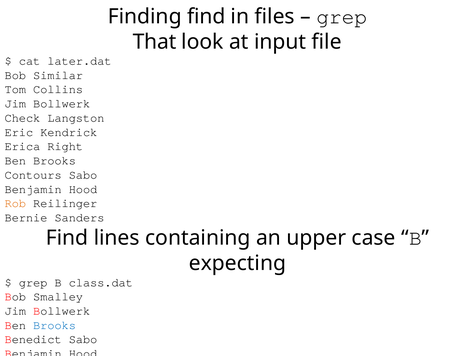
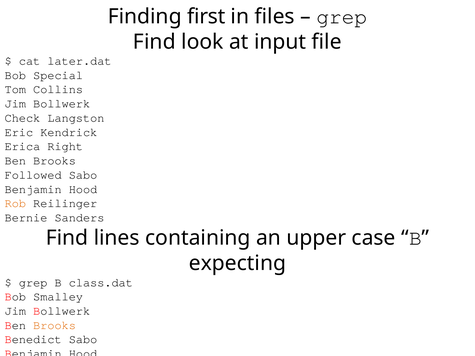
Finding find: find -> first
That at (154, 42): That -> Find
Similar: Similar -> Special
Contours: Contours -> Followed
Brooks at (55, 325) colour: blue -> orange
